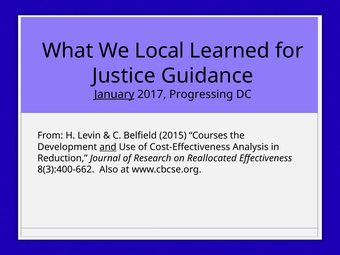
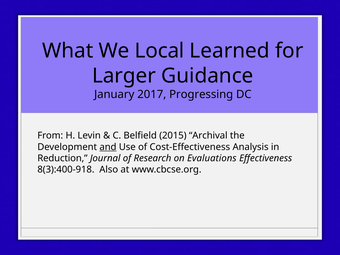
Justice: Justice -> Larger
January underline: present -> none
Courses: Courses -> Archival
Reallocated: Reallocated -> Evaluations
8(3):400-662: 8(3):400-662 -> 8(3):400-918
